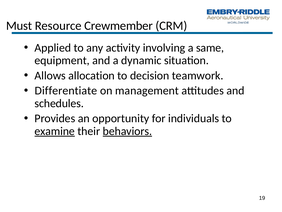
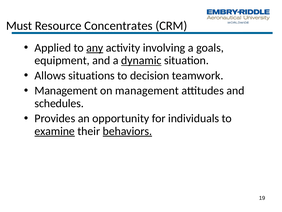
Crewmember: Crewmember -> Concentrates
any underline: none -> present
same: same -> goals
dynamic underline: none -> present
allocation: allocation -> situations
Differentiate at (66, 90): Differentiate -> Management
